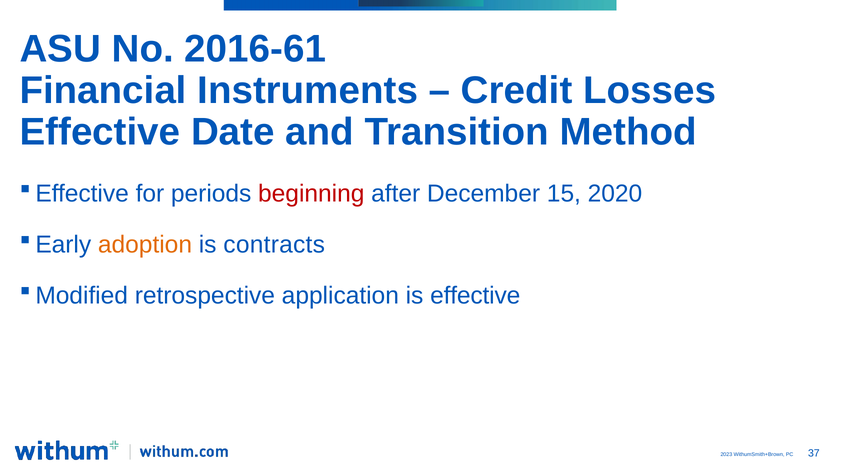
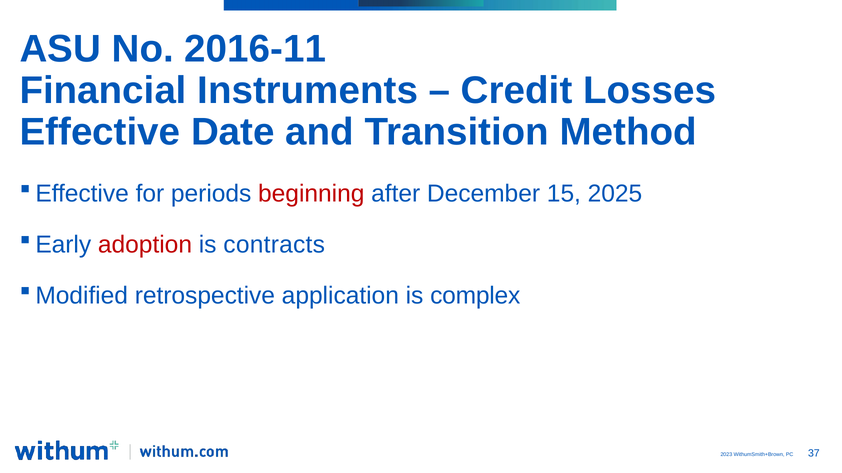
2016-61: 2016-61 -> 2016-11
2020: 2020 -> 2025
adoption colour: orange -> red
is effective: effective -> complex
